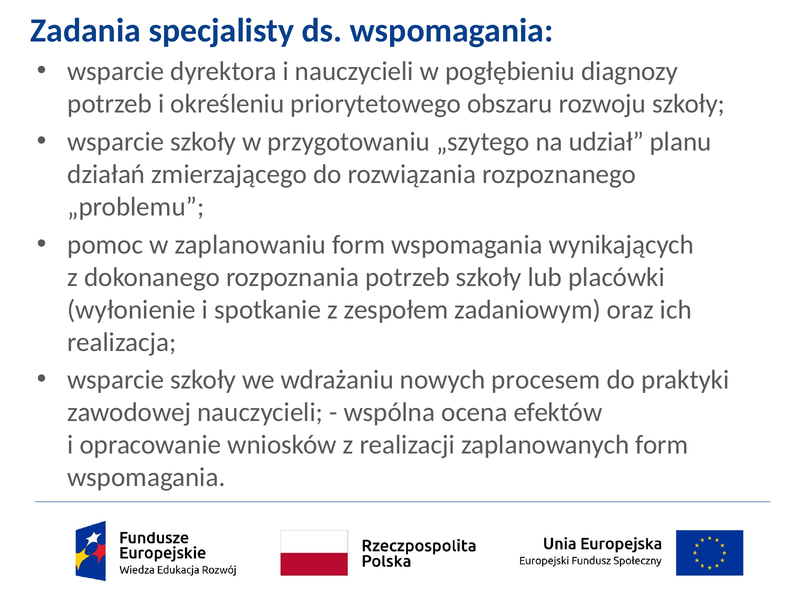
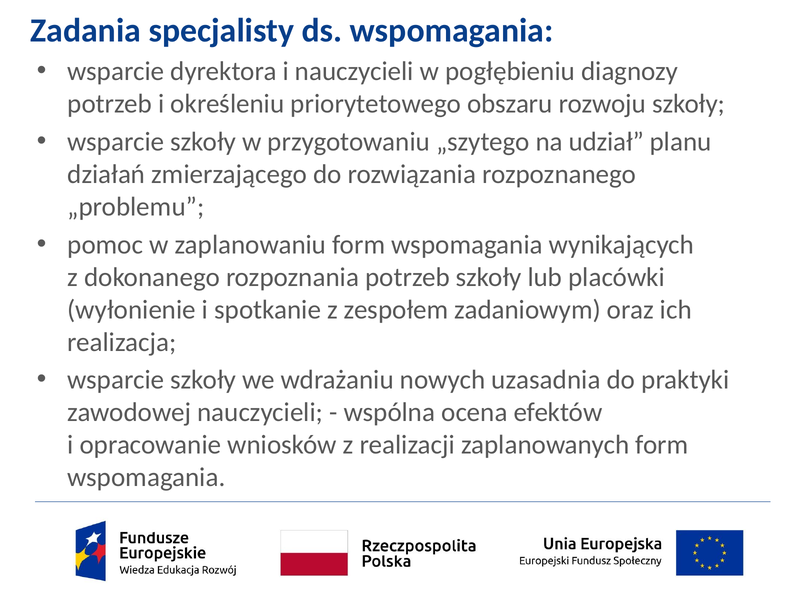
procesem: procesem -> uzasadnia
